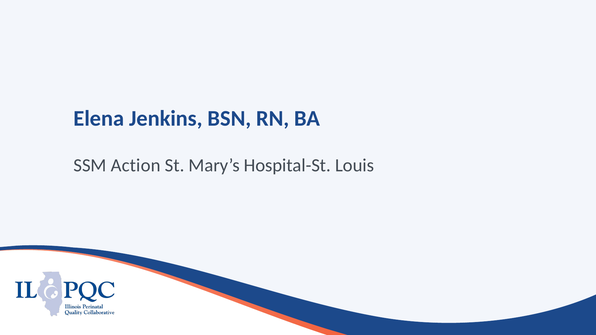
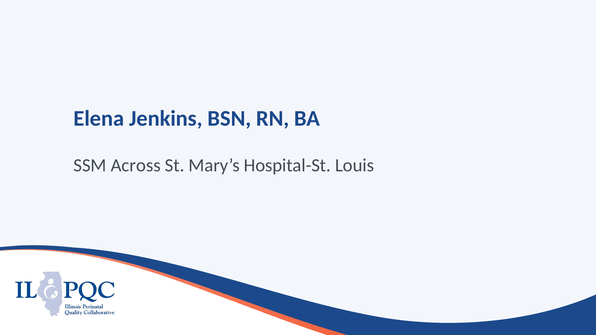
Action: Action -> Across
